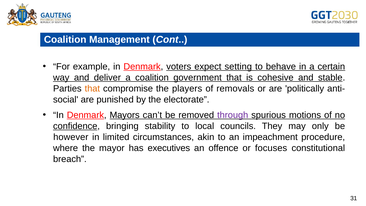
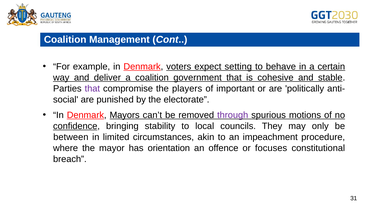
that at (92, 88) colour: orange -> purple
removals: removals -> important
however: however -> between
executives: executives -> orientation
